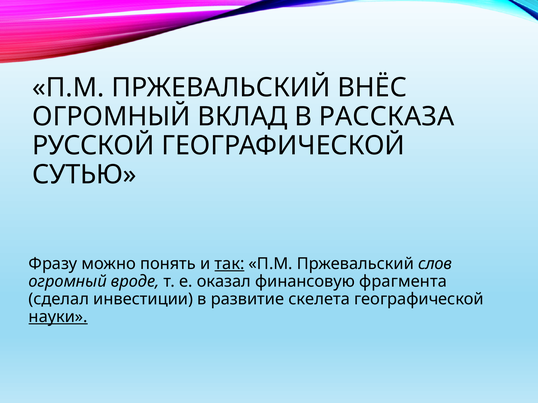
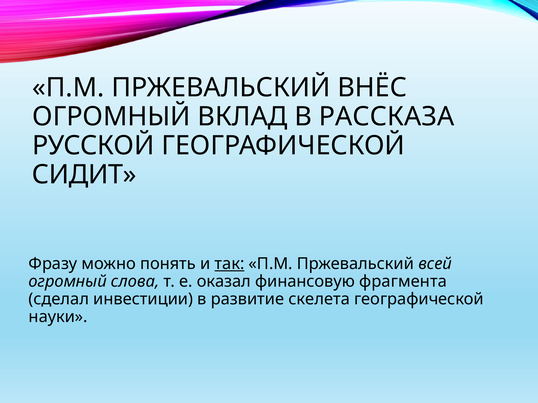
СУТЬЮ: СУТЬЮ -> СИДИТ
слов: слов -> всей
вроде: вроде -> слова
науки underline: present -> none
